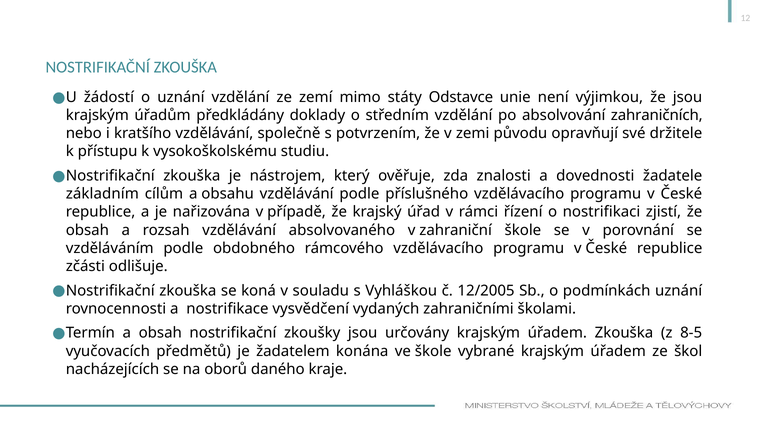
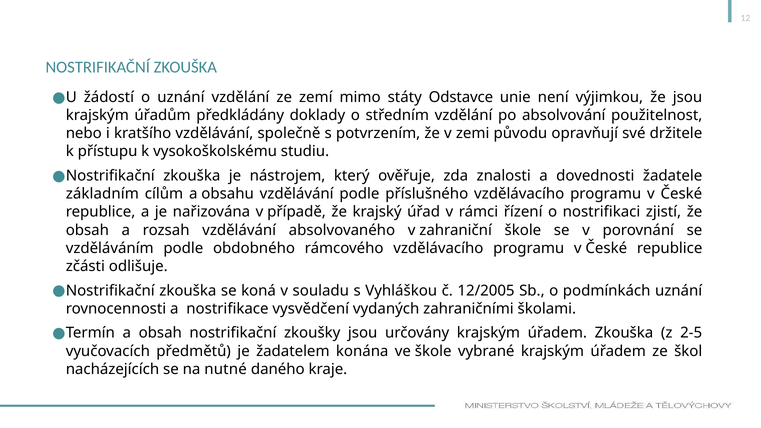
zahraničních: zahraničních -> použitelnost
8-5: 8-5 -> 2-5
oborů: oborů -> nutné
